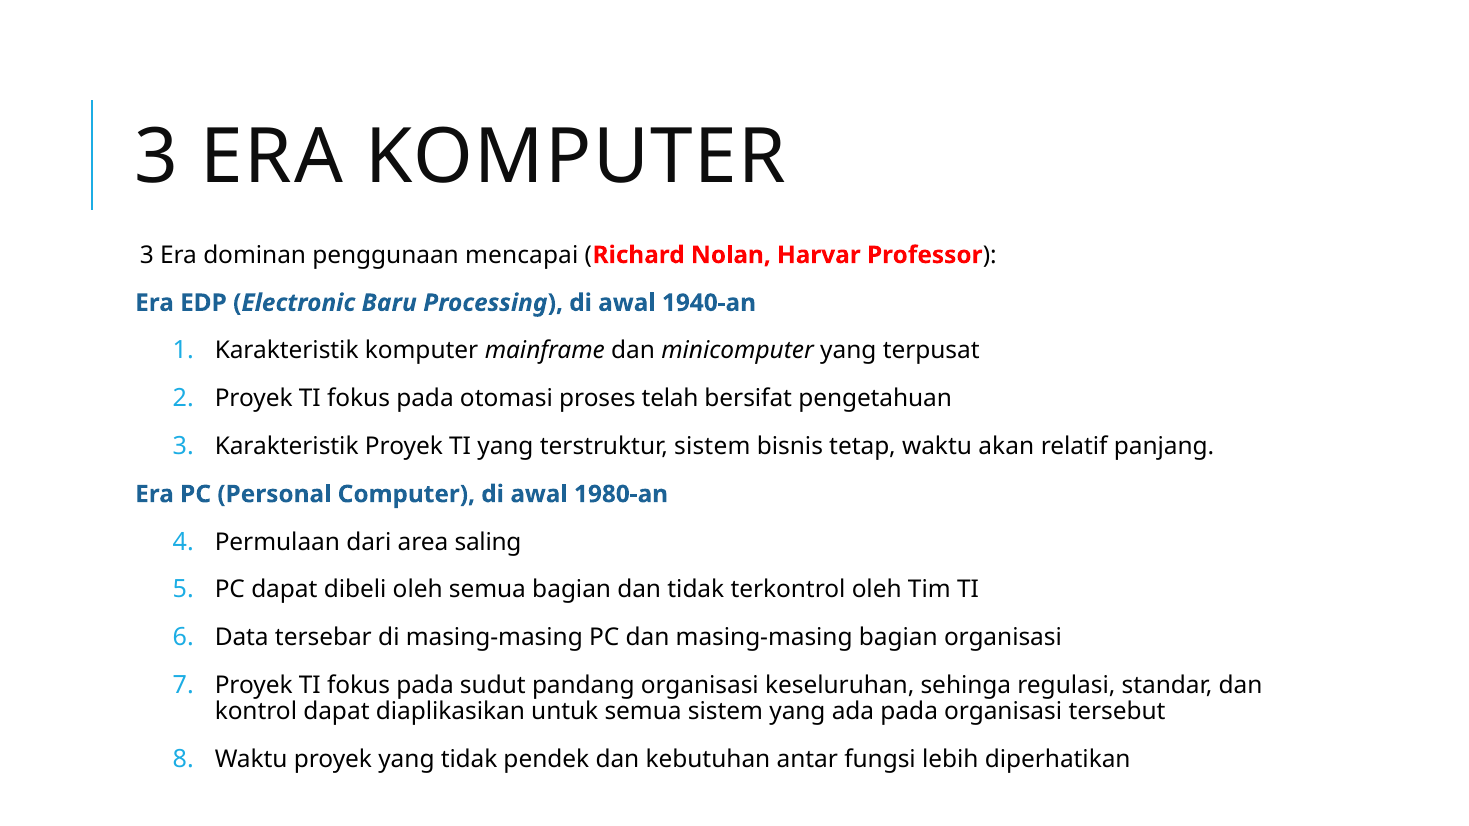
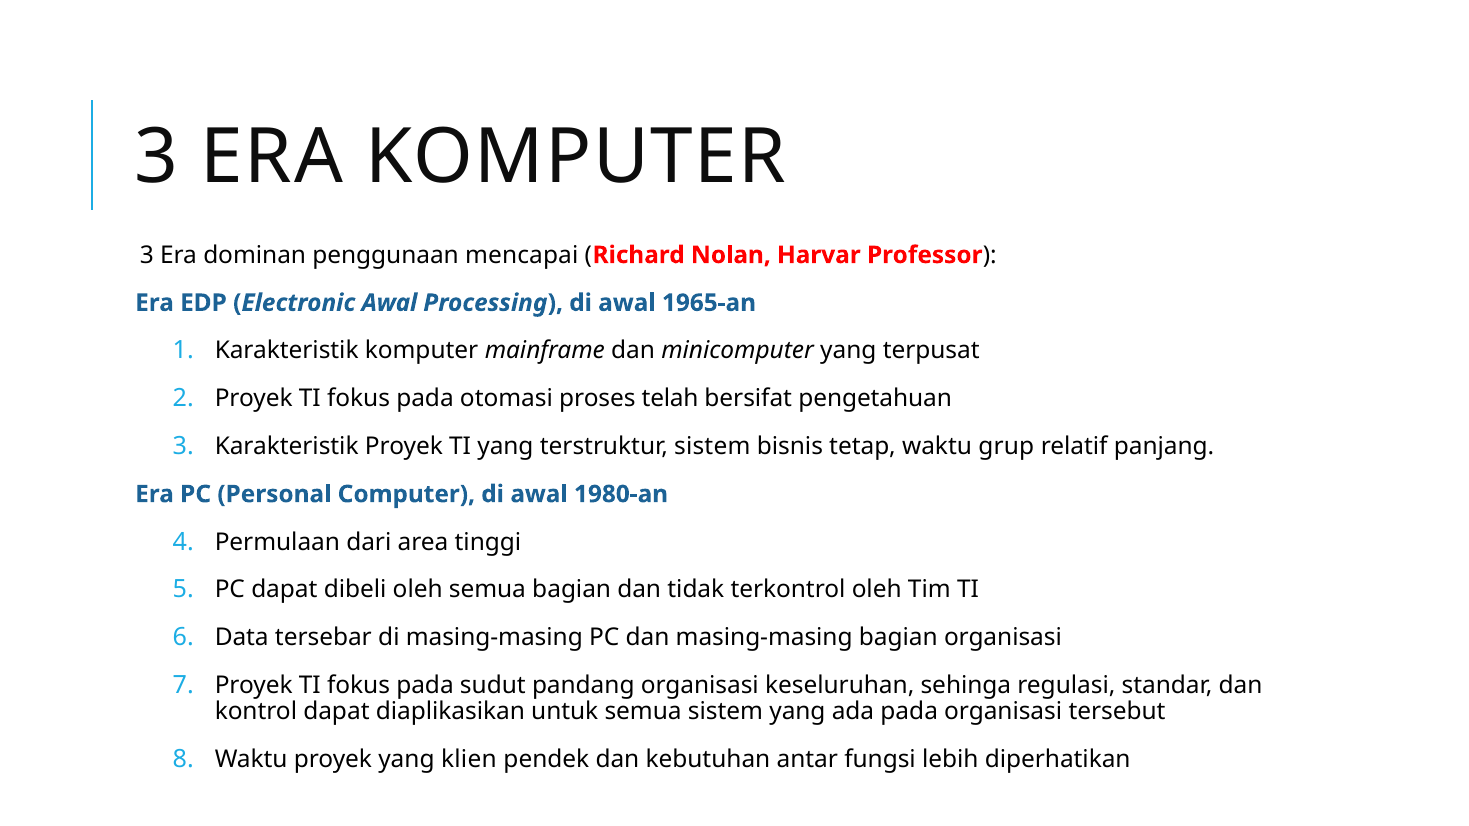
Electronic Baru: Baru -> Awal
1940-an: 1940-an -> 1965-an
akan: akan -> grup
saling: saling -> tinggi
yang tidak: tidak -> klien
